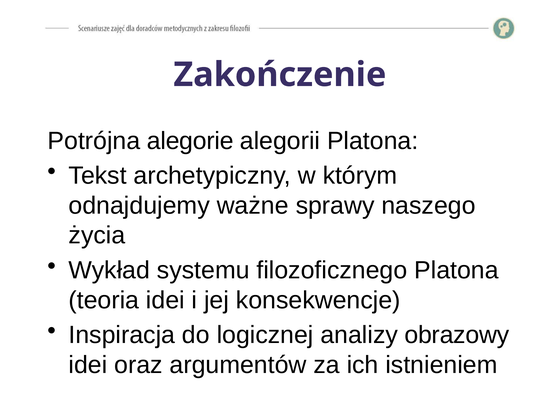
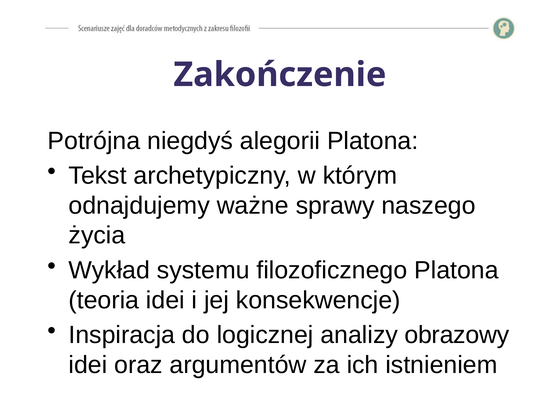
alegorie: alegorie -> niegdyś
